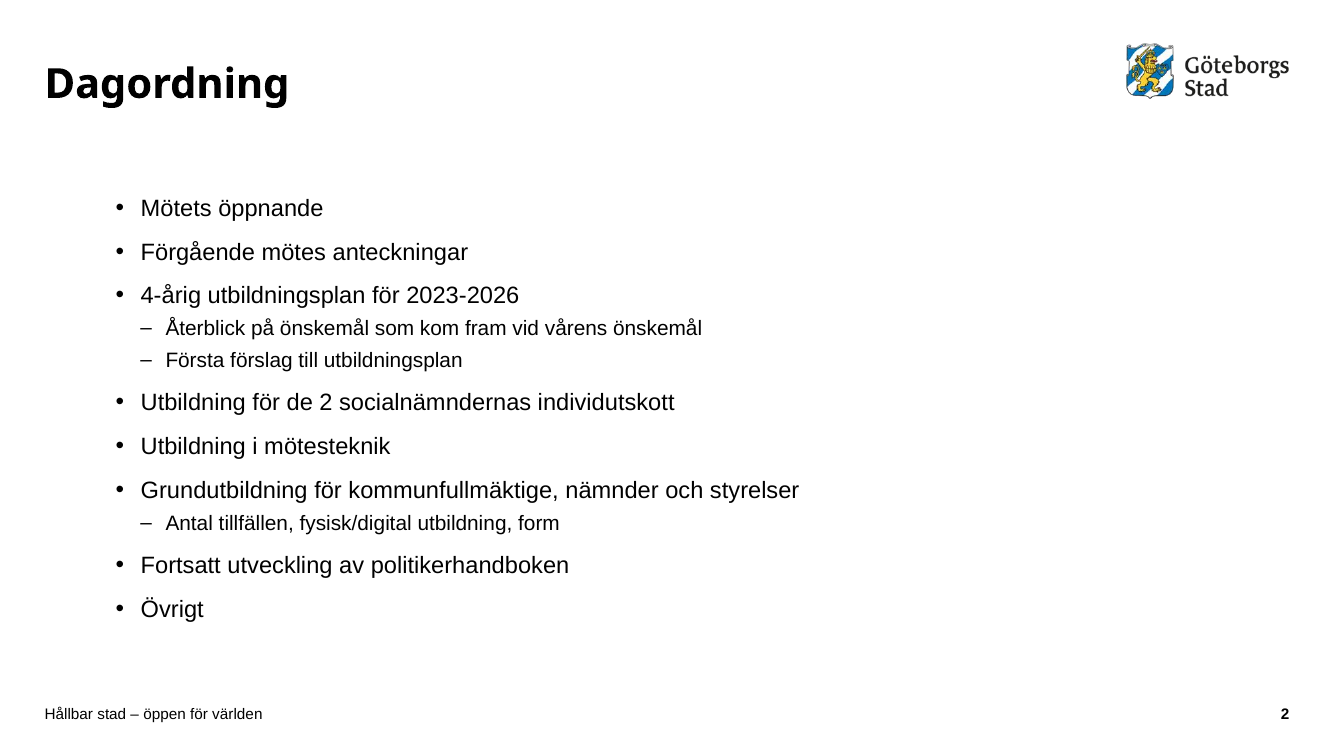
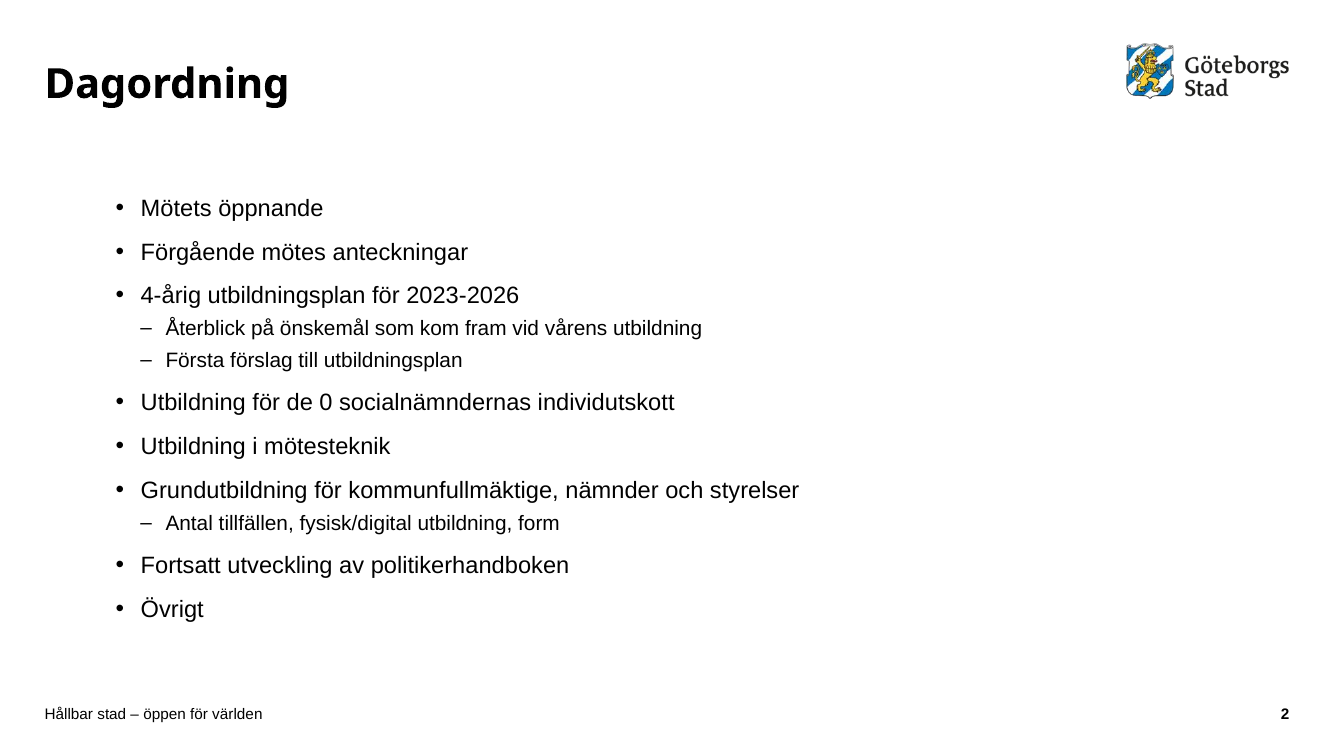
vårens önskemål: önskemål -> utbildning
de 2: 2 -> 0
